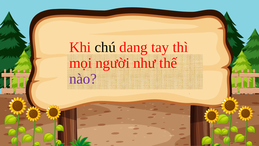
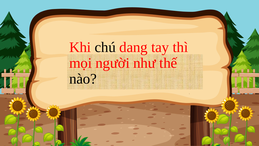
nào colour: purple -> black
